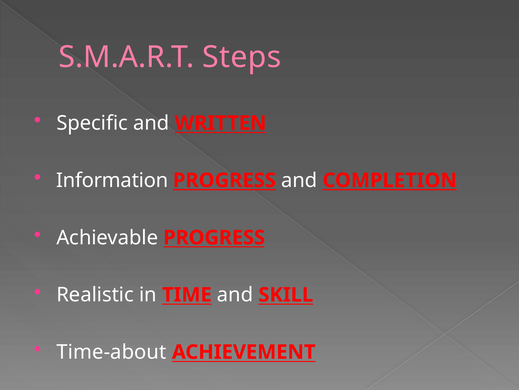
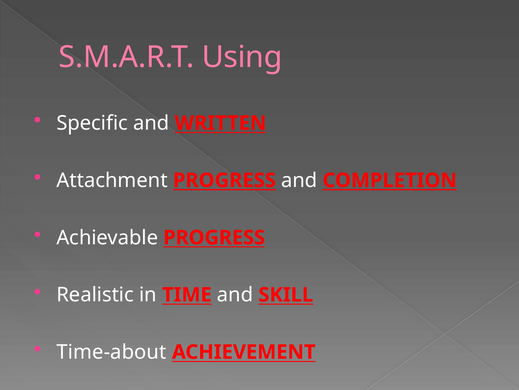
Steps: Steps -> Using
Information: Information -> Attachment
